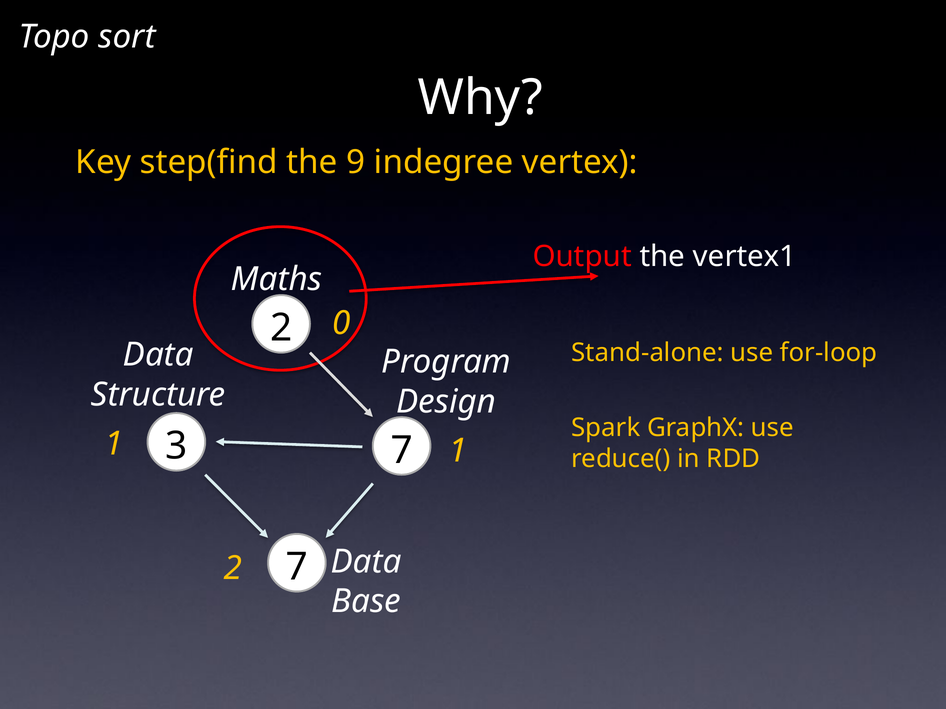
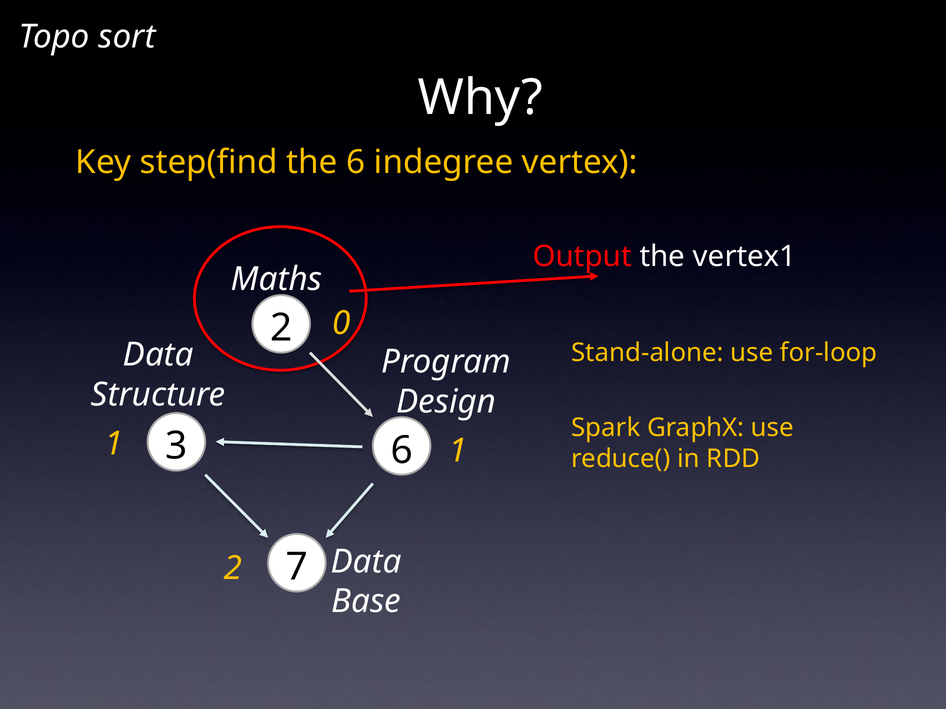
the 9: 9 -> 6
3 7: 7 -> 6
